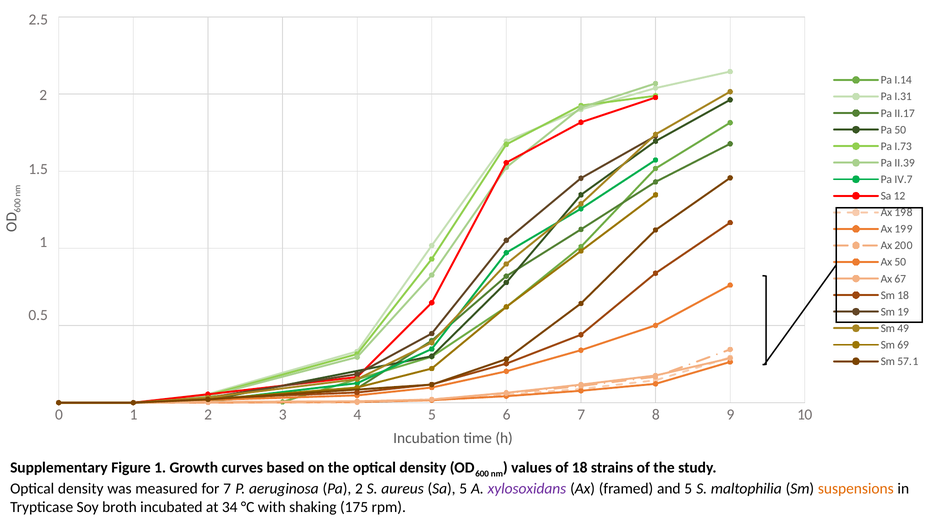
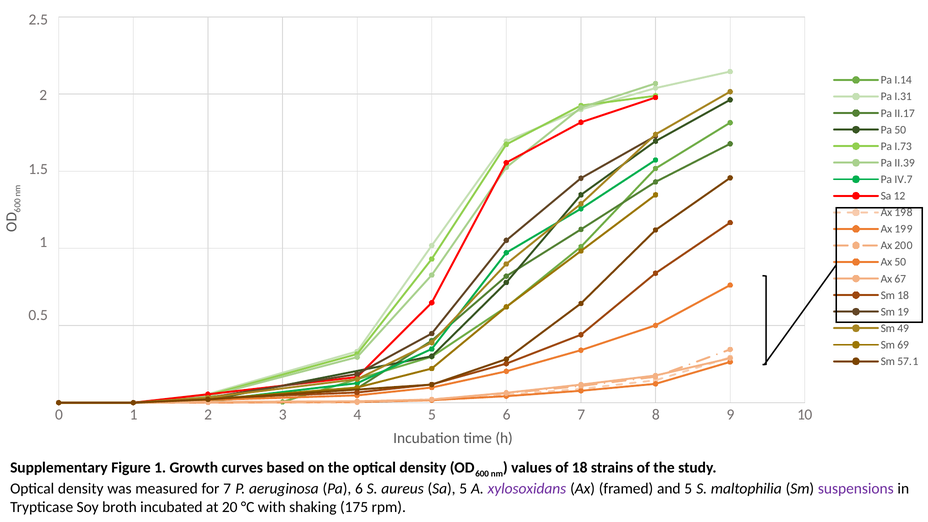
Pa 2: 2 -> 6
suspensions colour: orange -> purple
34: 34 -> 20
